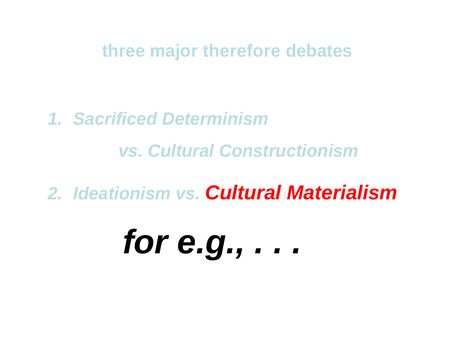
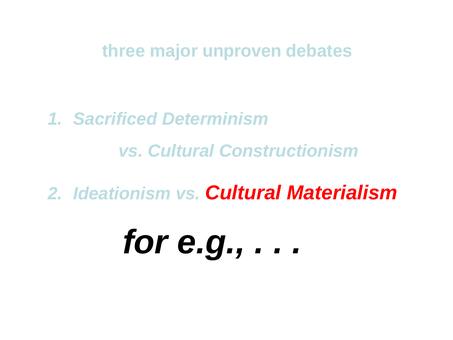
therefore: therefore -> unproven
